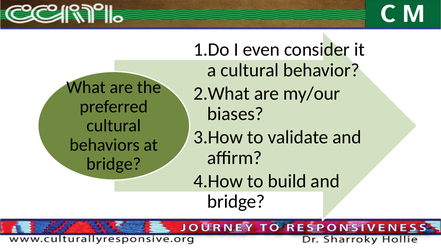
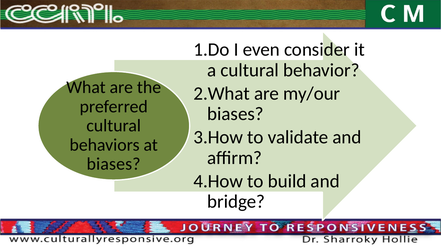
bridge at (114, 164): bridge -> biases
